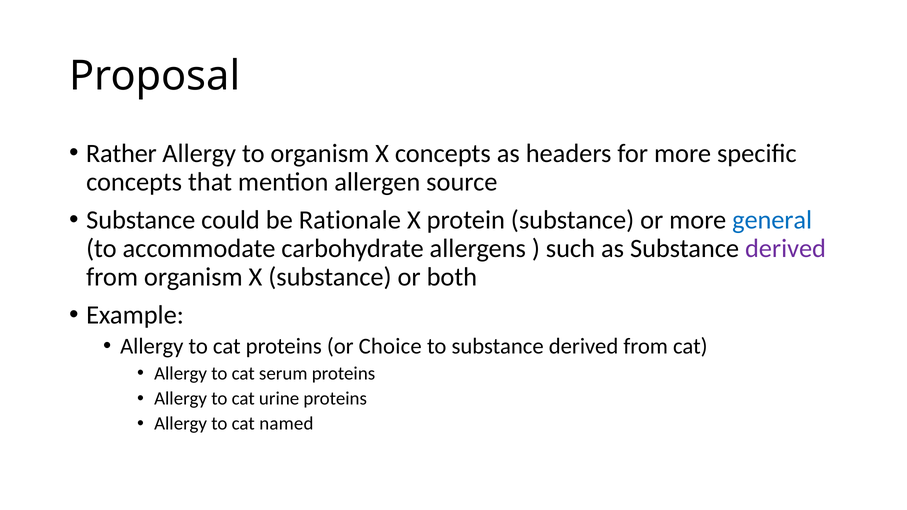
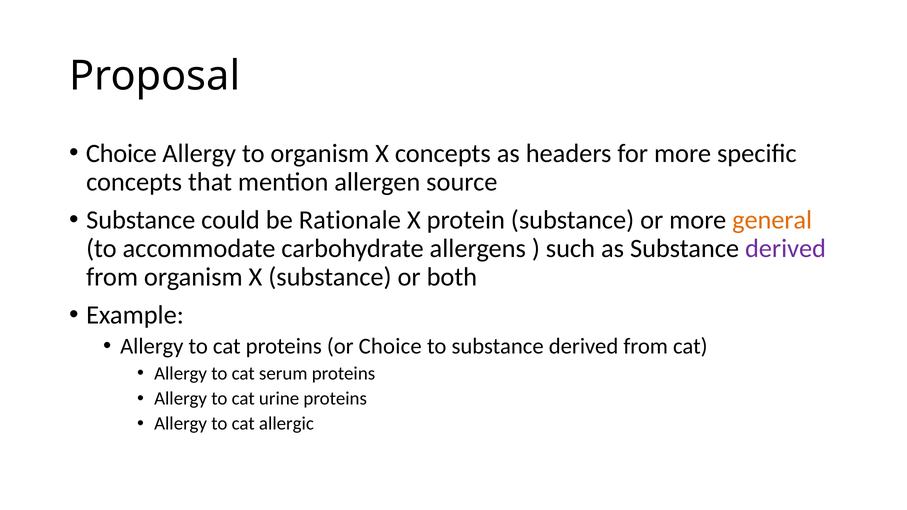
Rather at (121, 153): Rather -> Choice
general colour: blue -> orange
named: named -> allergic
